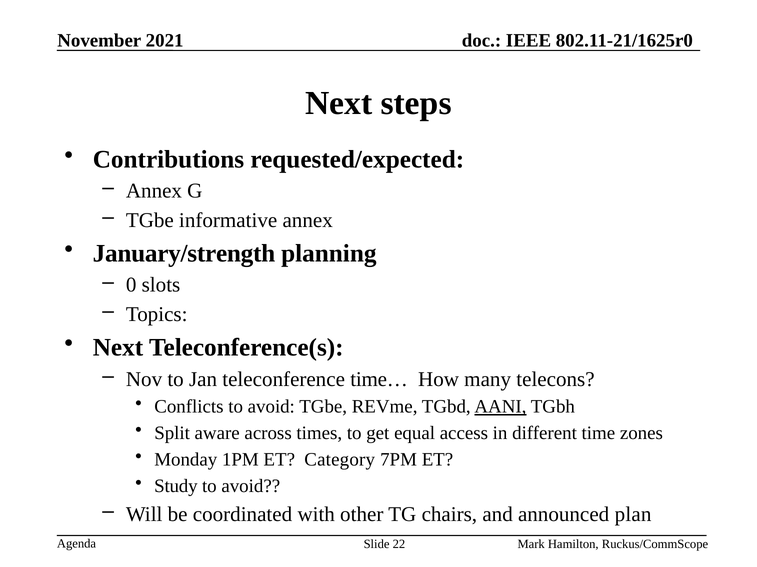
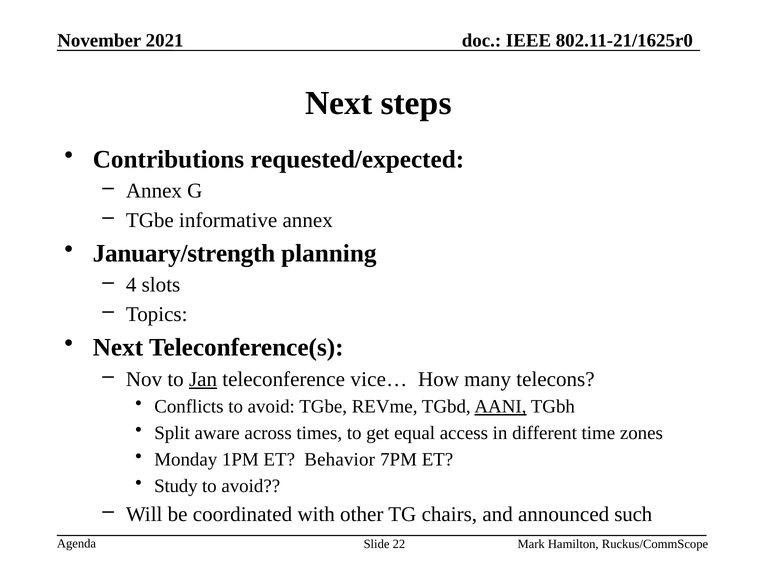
0: 0 -> 4
Jan underline: none -> present
time…: time… -> vice…
Category: Category -> Behavior
plan: plan -> such
